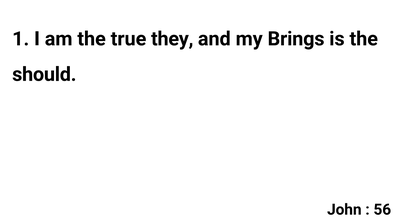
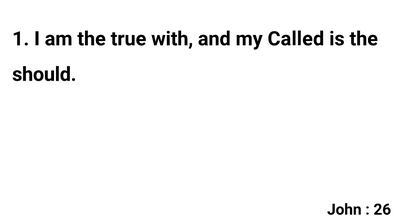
they: they -> with
Brings: Brings -> Called
56: 56 -> 26
